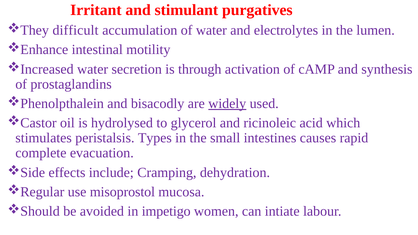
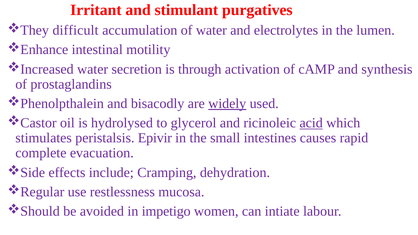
acid underline: none -> present
Types: Types -> Epivir
misoprostol: misoprostol -> restlessness
